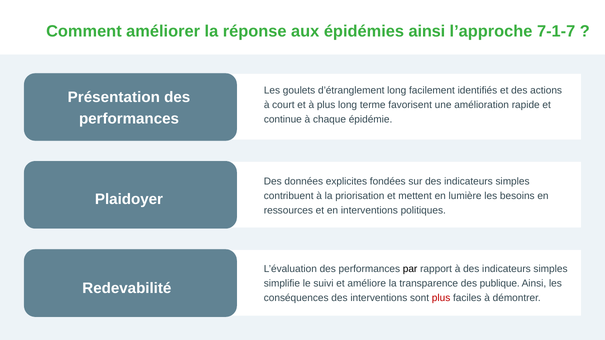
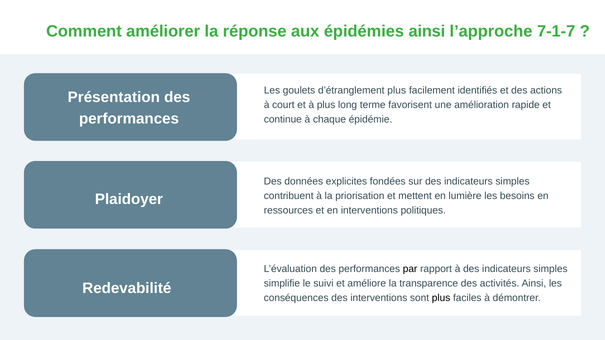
d’étranglement long: long -> plus
publique: publique -> activités
plus at (441, 298) colour: red -> black
